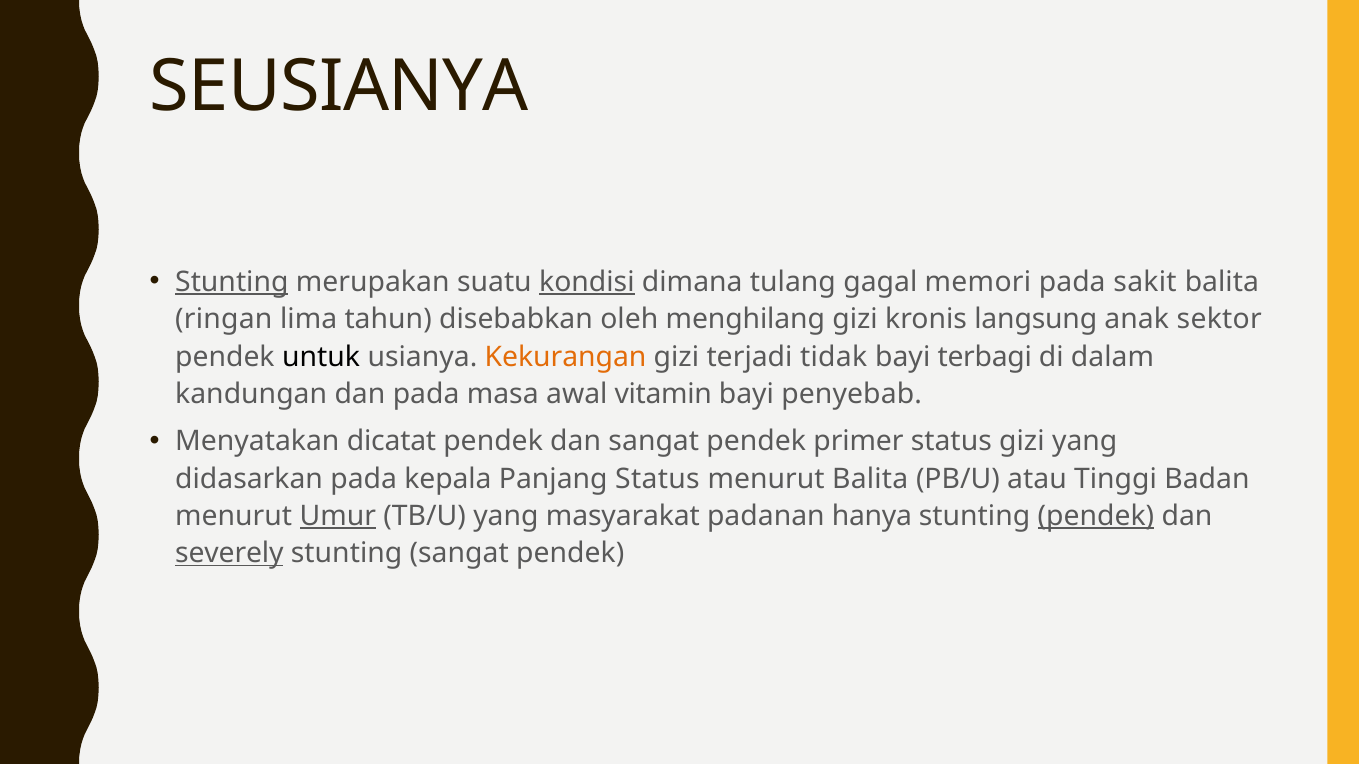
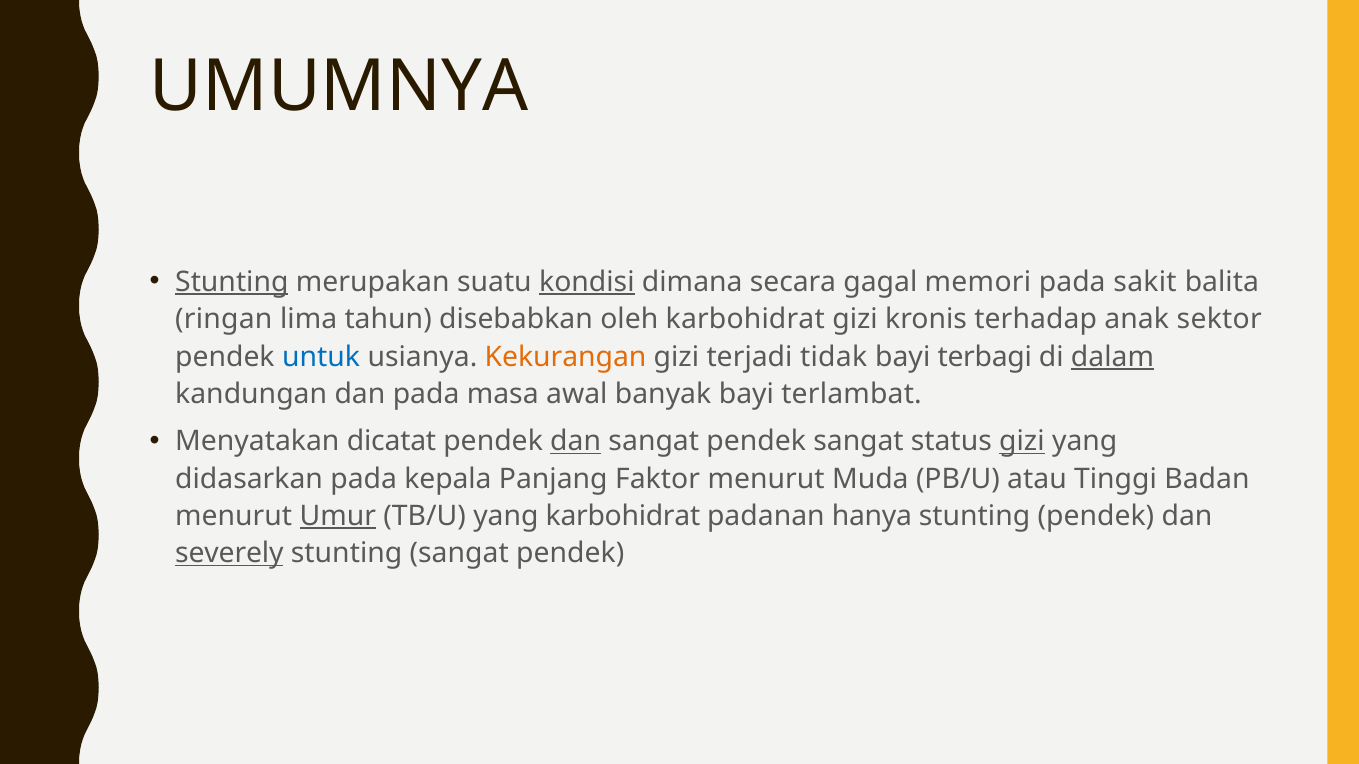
SEUSIANYA: SEUSIANYA -> UMUMNYA
tulang: tulang -> secara
oleh menghilang: menghilang -> karbohidrat
langsung: langsung -> terhadap
untuk colour: black -> blue
dalam underline: none -> present
vitamin: vitamin -> banyak
penyebab: penyebab -> terlambat
dan at (576, 442) underline: none -> present
pendek primer: primer -> sangat
gizi at (1022, 442) underline: none -> present
Panjang Status: Status -> Faktor
menurut Balita: Balita -> Muda
yang masyarakat: masyarakat -> karbohidrat
pendek at (1096, 516) underline: present -> none
